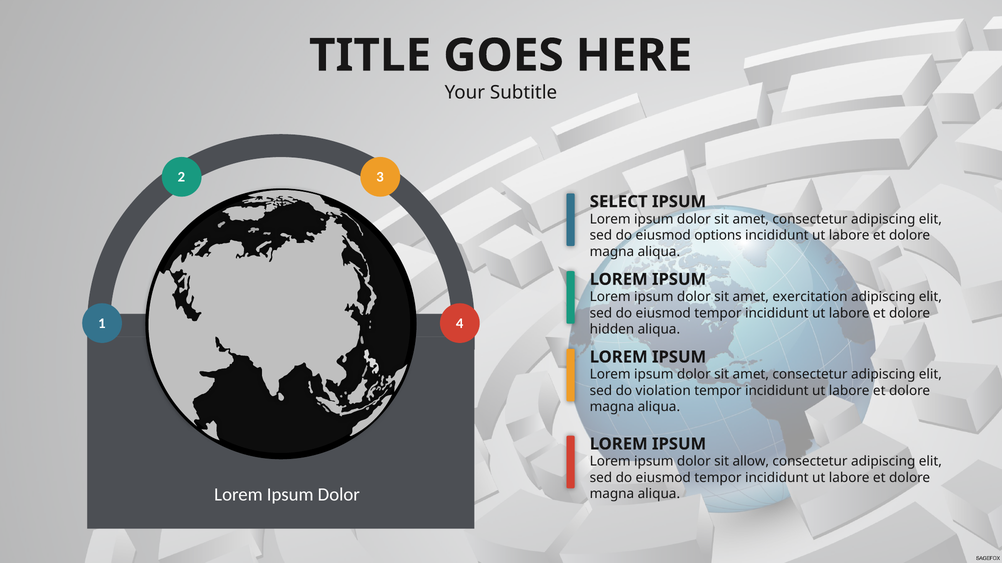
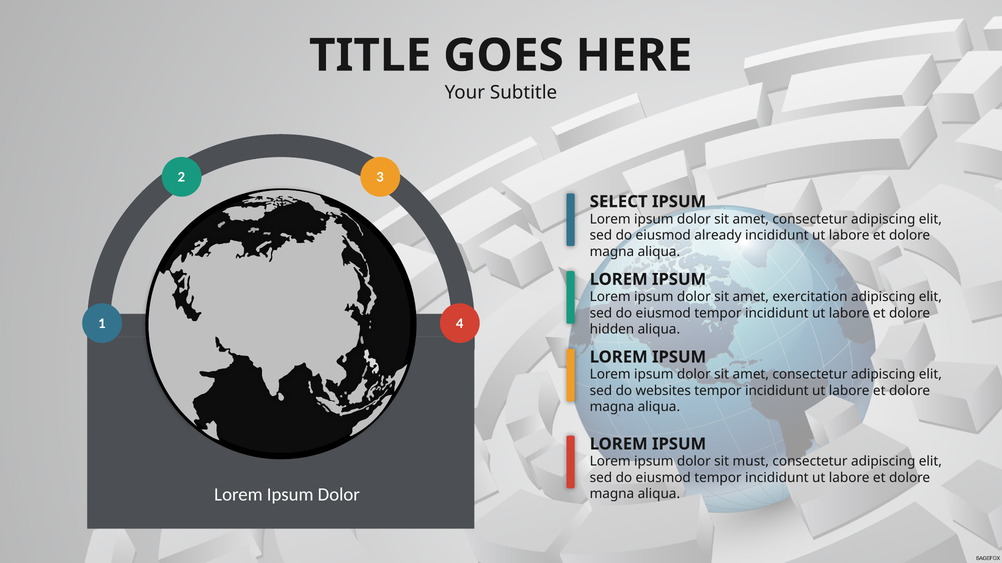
options: options -> already
violation: violation -> websites
allow: allow -> must
